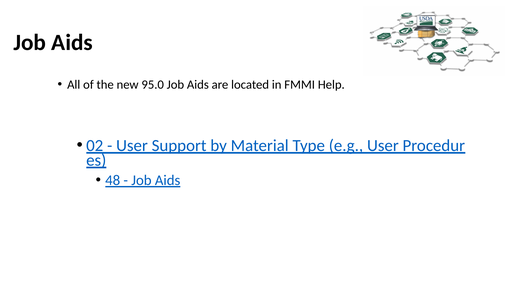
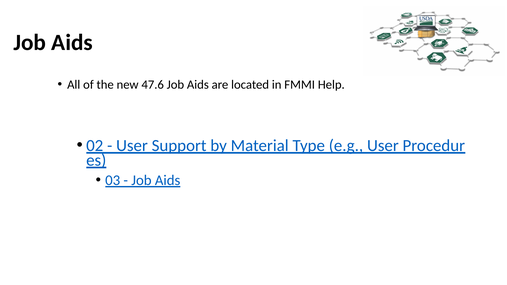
95.0: 95.0 -> 47.6
48: 48 -> 03
